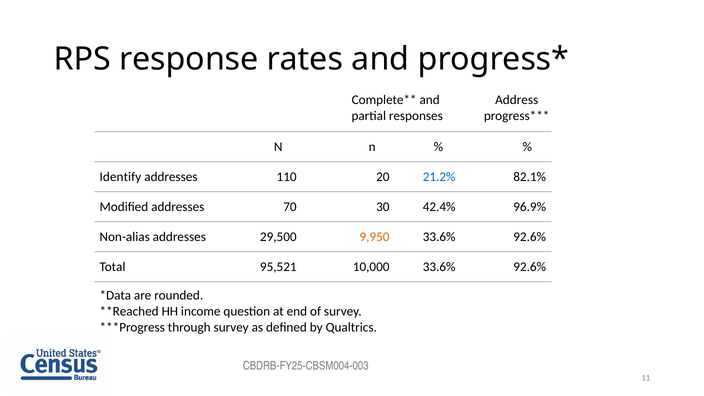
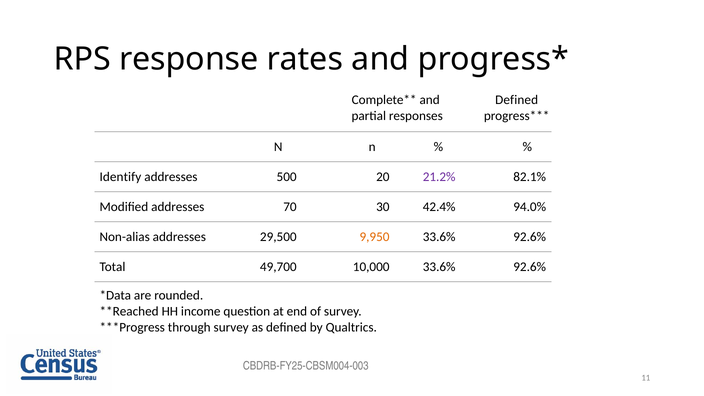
Address at (517, 100): Address -> Defined
110: 110 -> 500
21.2% colour: blue -> purple
96.9%: 96.9% -> 94.0%
95,521: 95,521 -> 49,700
